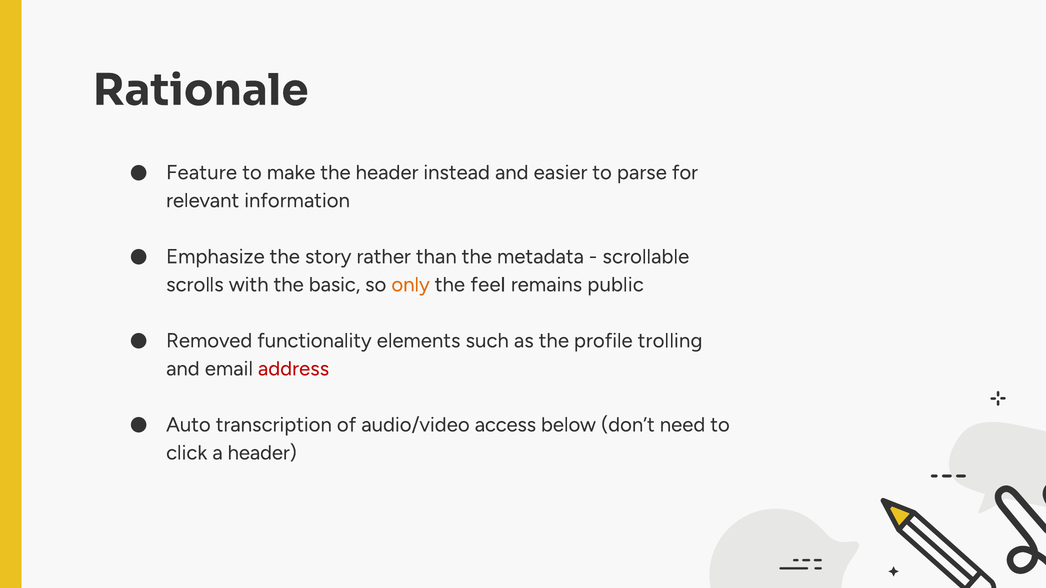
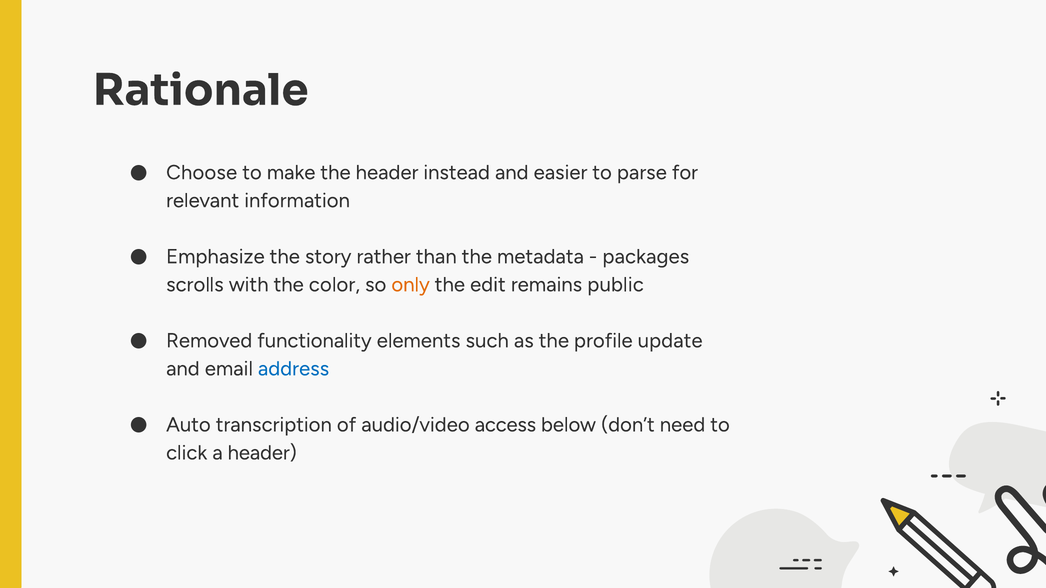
Feature: Feature -> Choose
scrollable: scrollable -> packages
basic: basic -> color
feel: feel -> edit
trolling: trolling -> update
address colour: red -> blue
